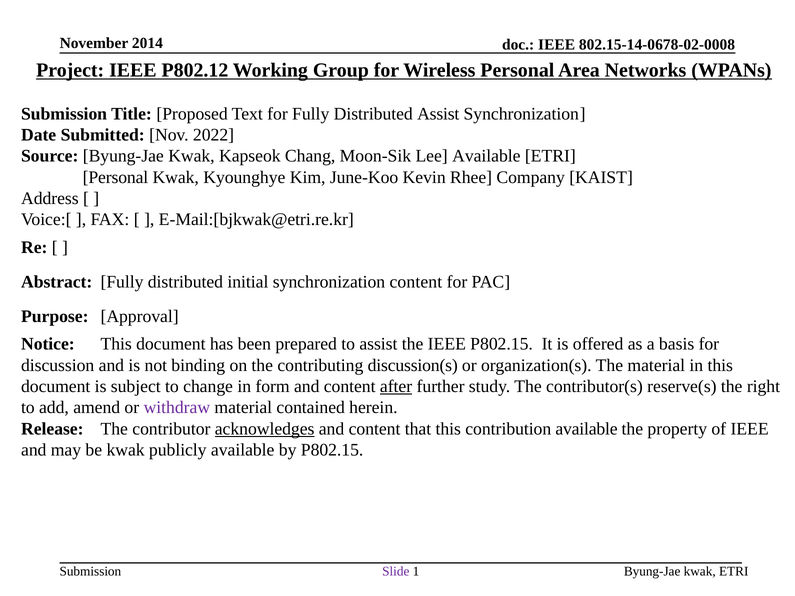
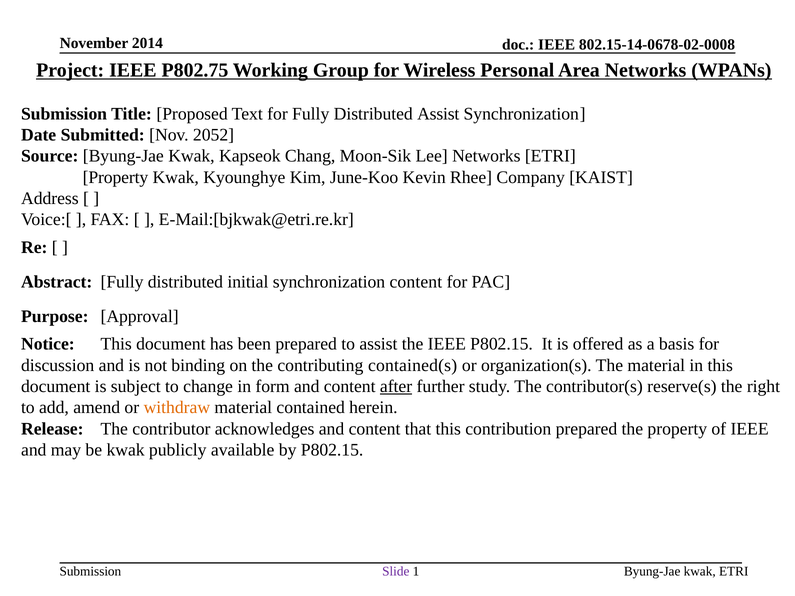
P802.12: P802.12 -> P802.75
2022: 2022 -> 2052
Lee Available: Available -> Networks
Personal at (115, 177): Personal -> Property
discussion(s: discussion(s -> contained(s
withdraw colour: purple -> orange
acknowledges underline: present -> none
contribution available: available -> prepared
